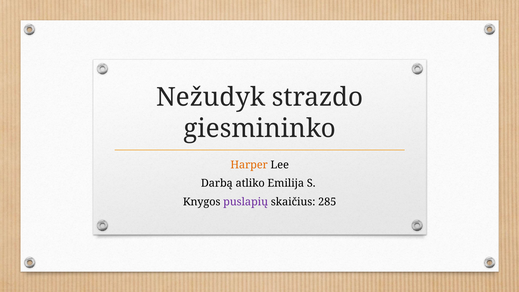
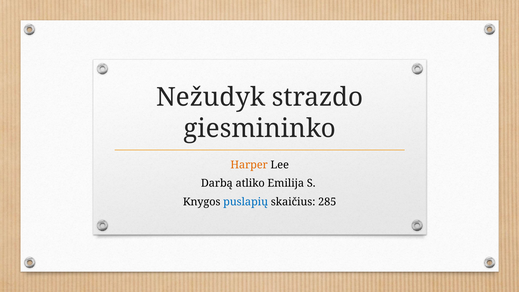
puslapių colour: purple -> blue
